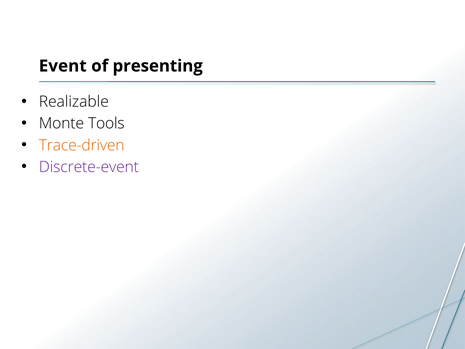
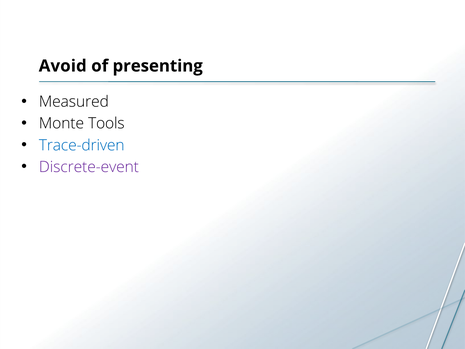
Event: Event -> Avoid
Realizable: Realizable -> Measured
Trace-driven colour: orange -> blue
